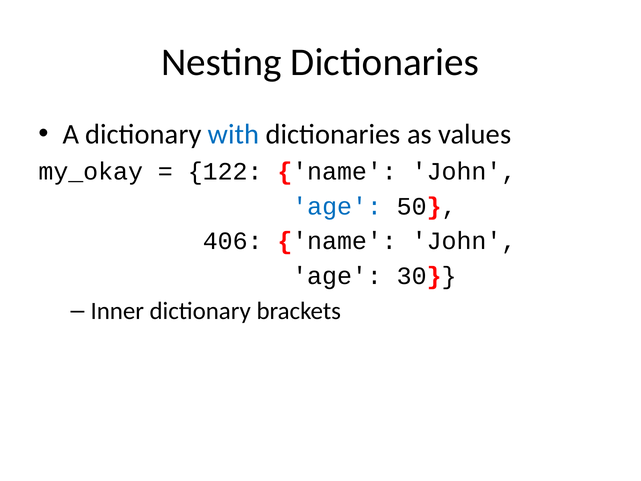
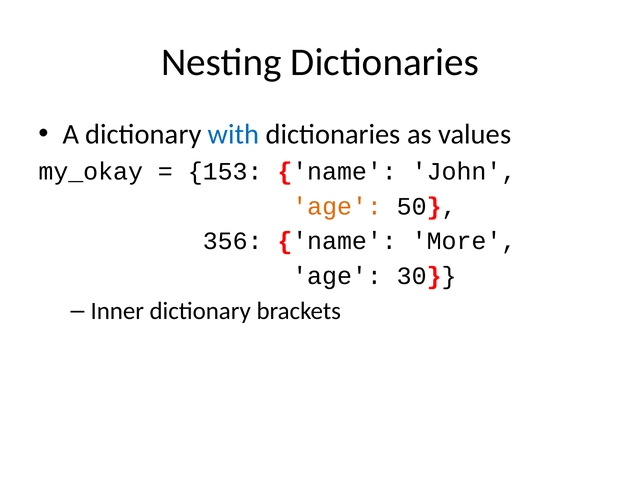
122: 122 -> 153
age at (337, 206) colour: blue -> orange
406: 406 -> 356
John at (464, 241): John -> More
